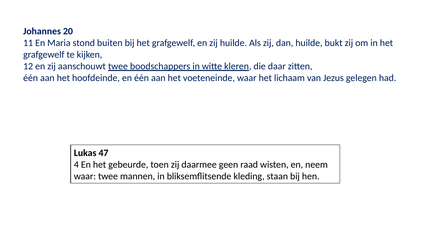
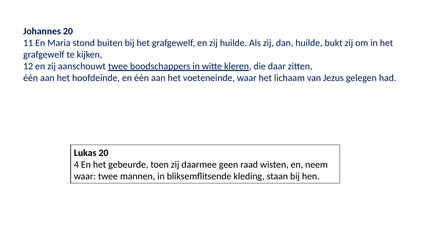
Lukas 47: 47 -> 20
